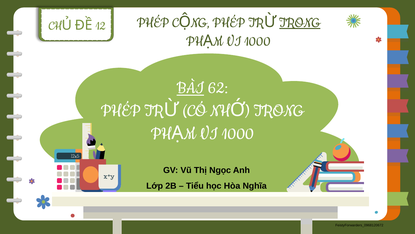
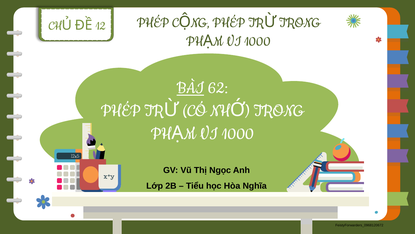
TRONG at (300, 22) underline: present -> none
